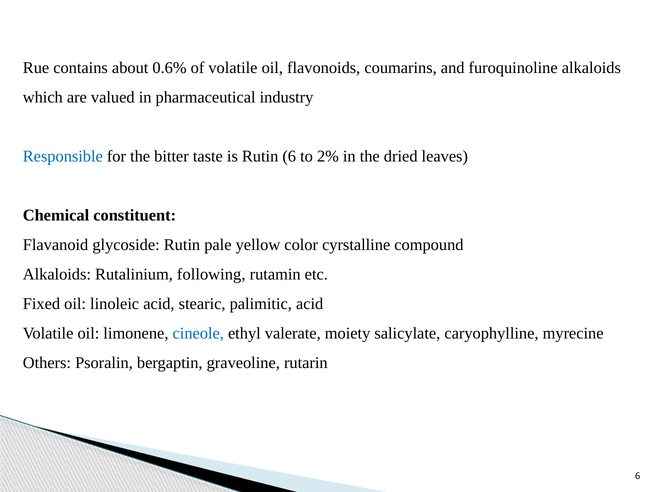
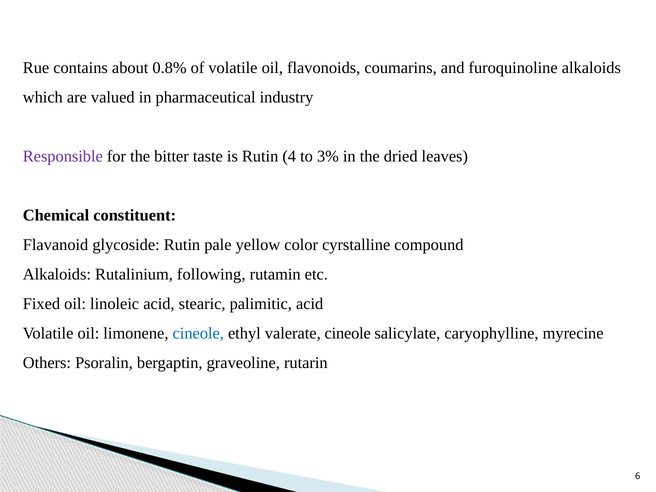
0.6%: 0.6% -> 0.8%
Responsible colour: blue -> purple
Rutin 6: 6 -> 4
2%: 2% -> 3%
valerate moiety: moiety -> cineole
